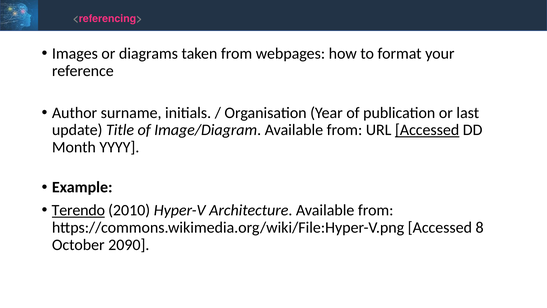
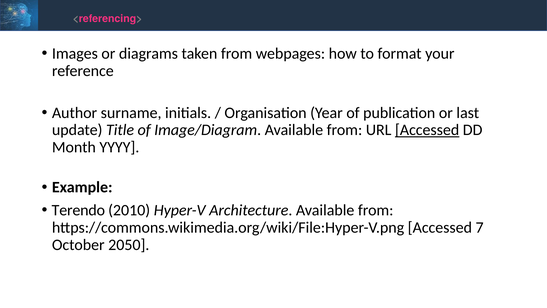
Terendo underline: present -> none
8: 8 -> 7
2090: 2090 -> 2050
